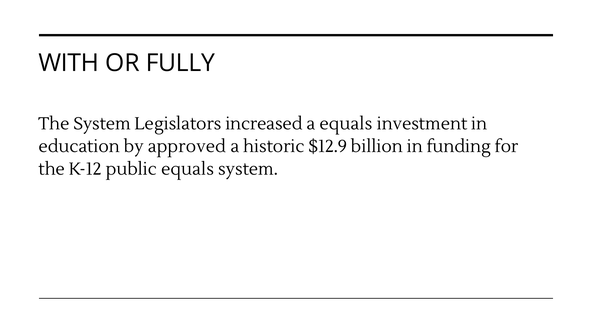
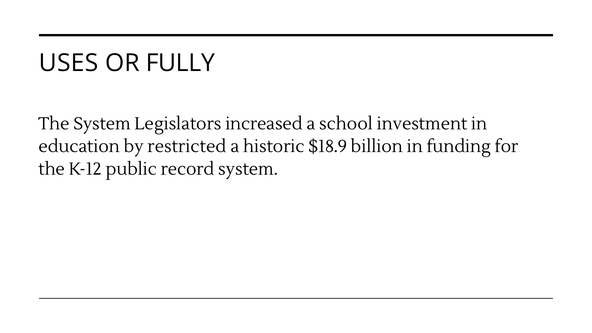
WITH: WITH -> USES
a equals: equals -> school
approved: approved -> restricted
$12.9: $12.9 -> $18.9
public equals: equals -> record
